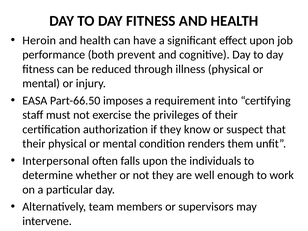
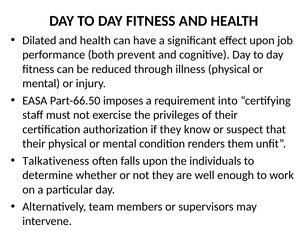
Heroin: Heroin -> Dilated
Interpersonal: Interpersonal -> Talkativeness
